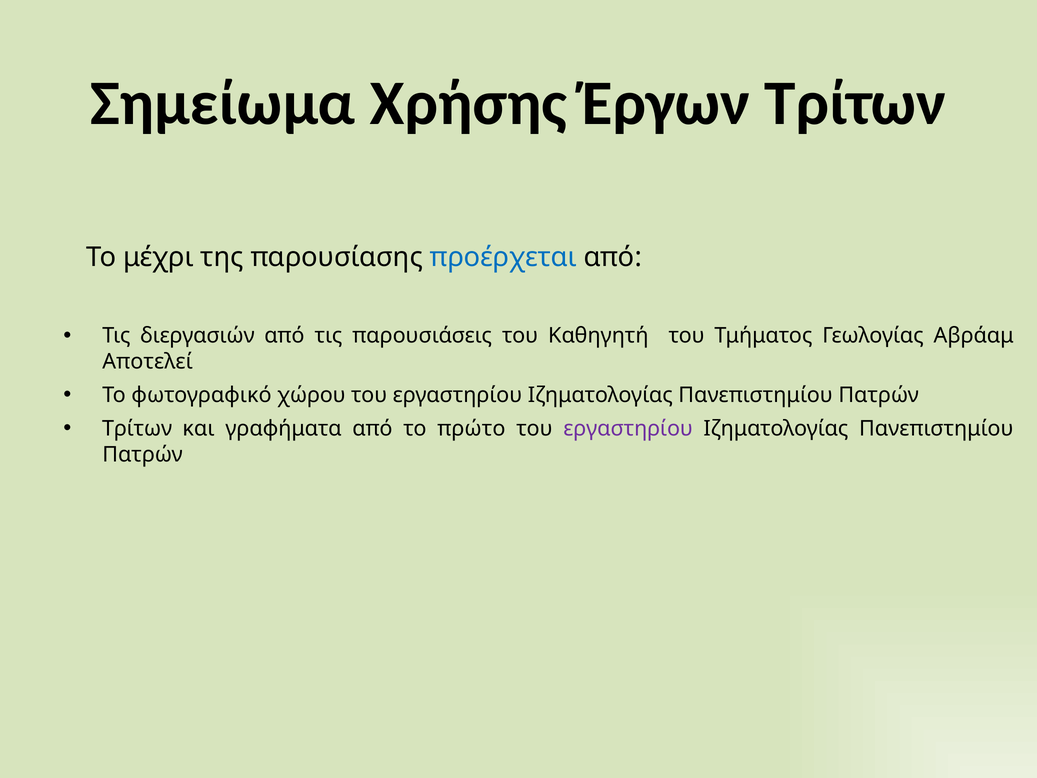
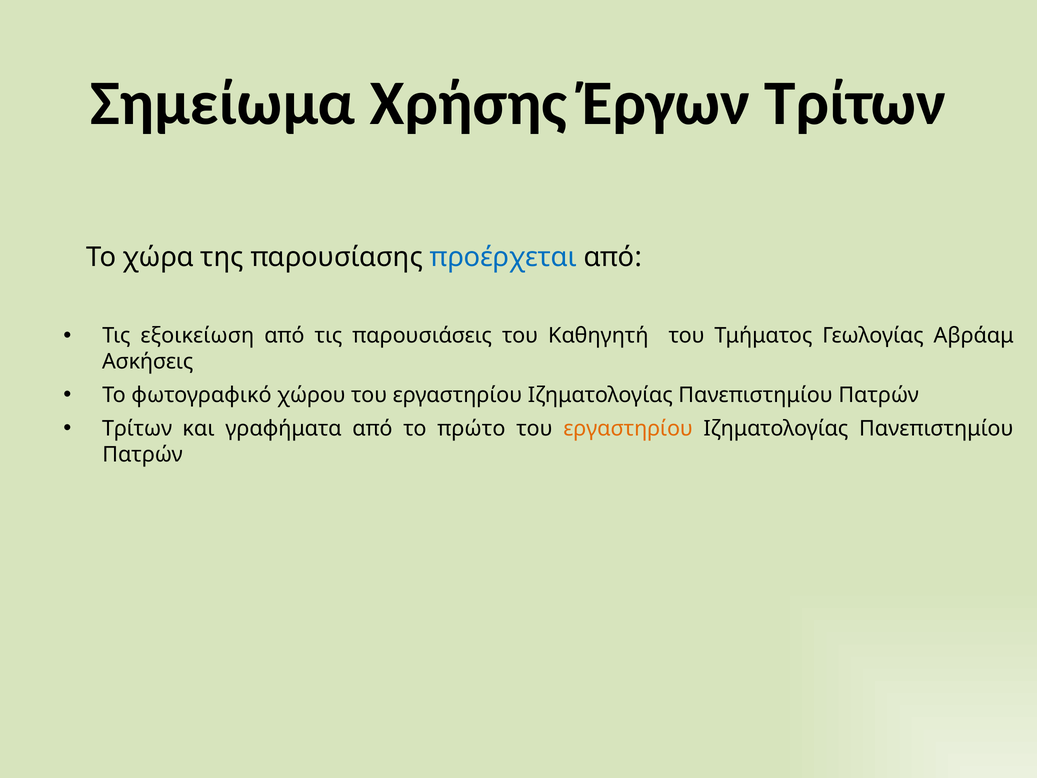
μέχρι: μέχρι -> χώρα
διεργασιών: διεργασιών -> εξοικείωση
Αποτελεί: Αποτελεί -> Ασκήσεις
εργαστηρίου at (628, 428) colour: purple -> orange
